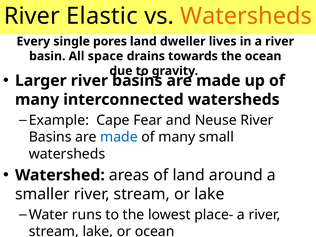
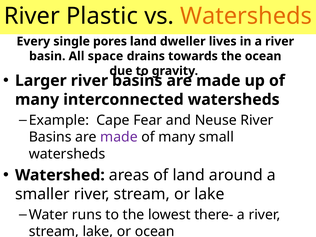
Elastic: Elastic -> Plastic
made at (119, 137) colour: blue -> purple
place-: place- -> there-
